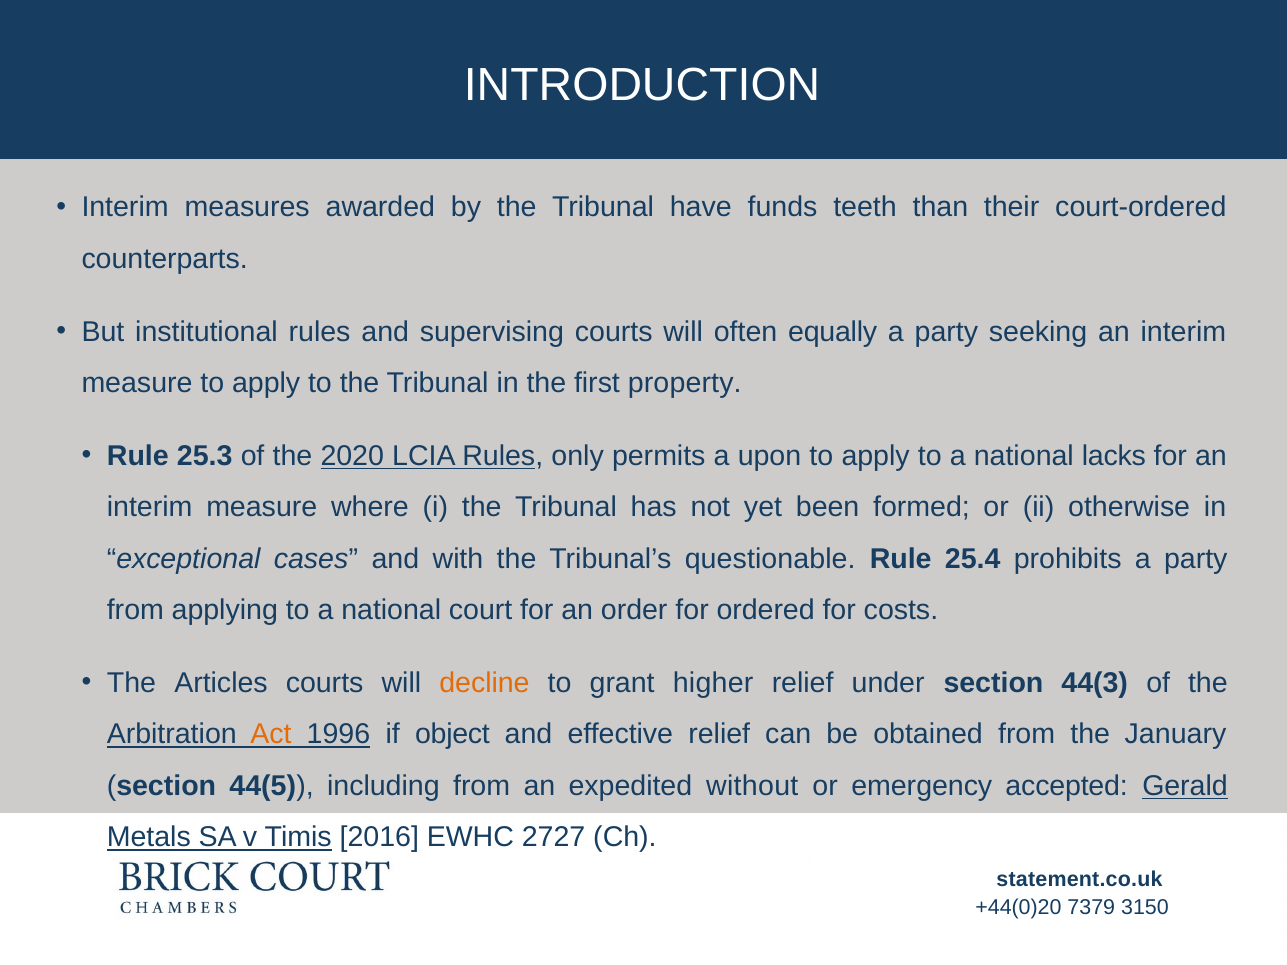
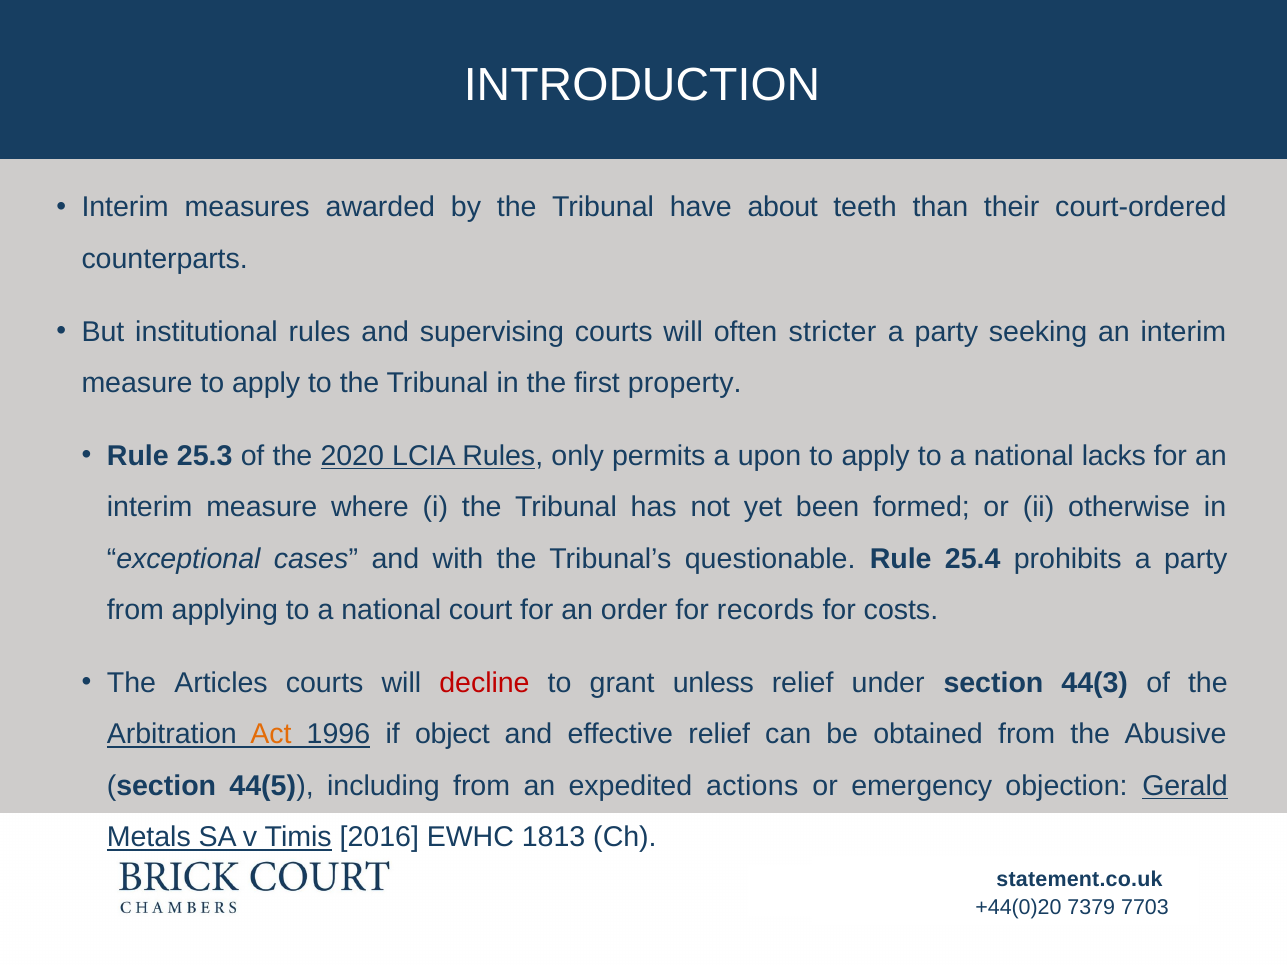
funds: funds -> about
equally: equally -> stricter
ordered: ordered -> records
decline colour: orange -> red
higher: higher -> unless
January: January -> Abusive
without: without -> actions
accepted: accepted -> objection
2727: 2727 -> 1813
3150: 3150 -> 7703
